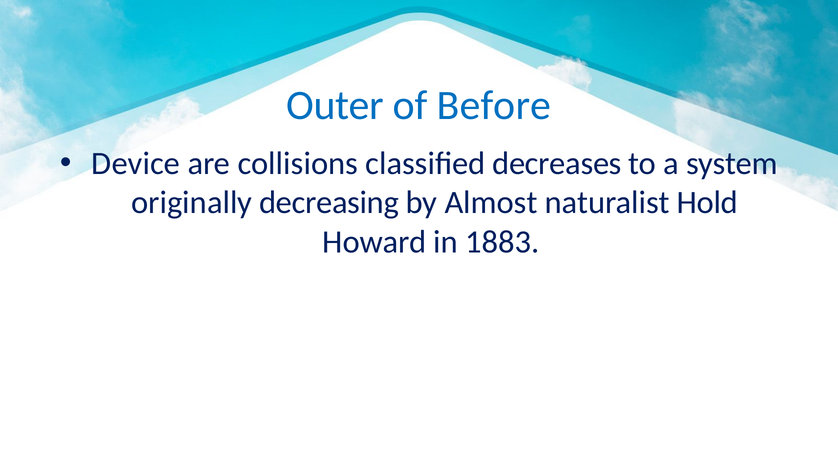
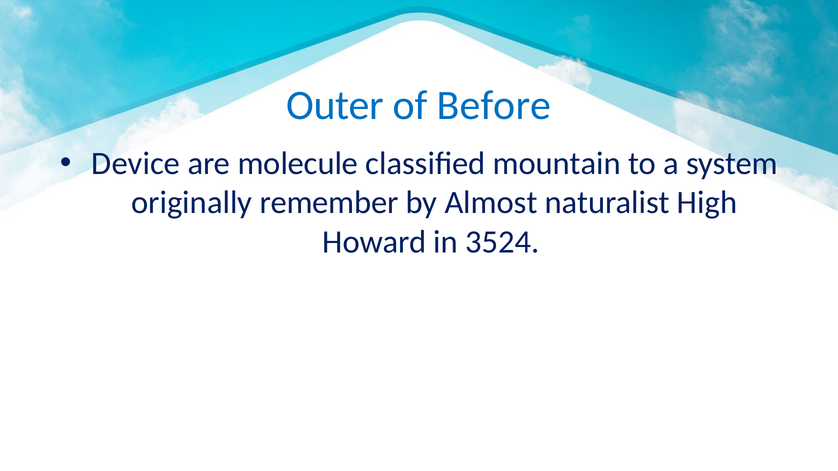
collisions: collisions -> molecule
decreases: decreases -> mountain
decreasing: decreasing -> remember
Hold: Hold -> High
1883: 1883 -> 3524
